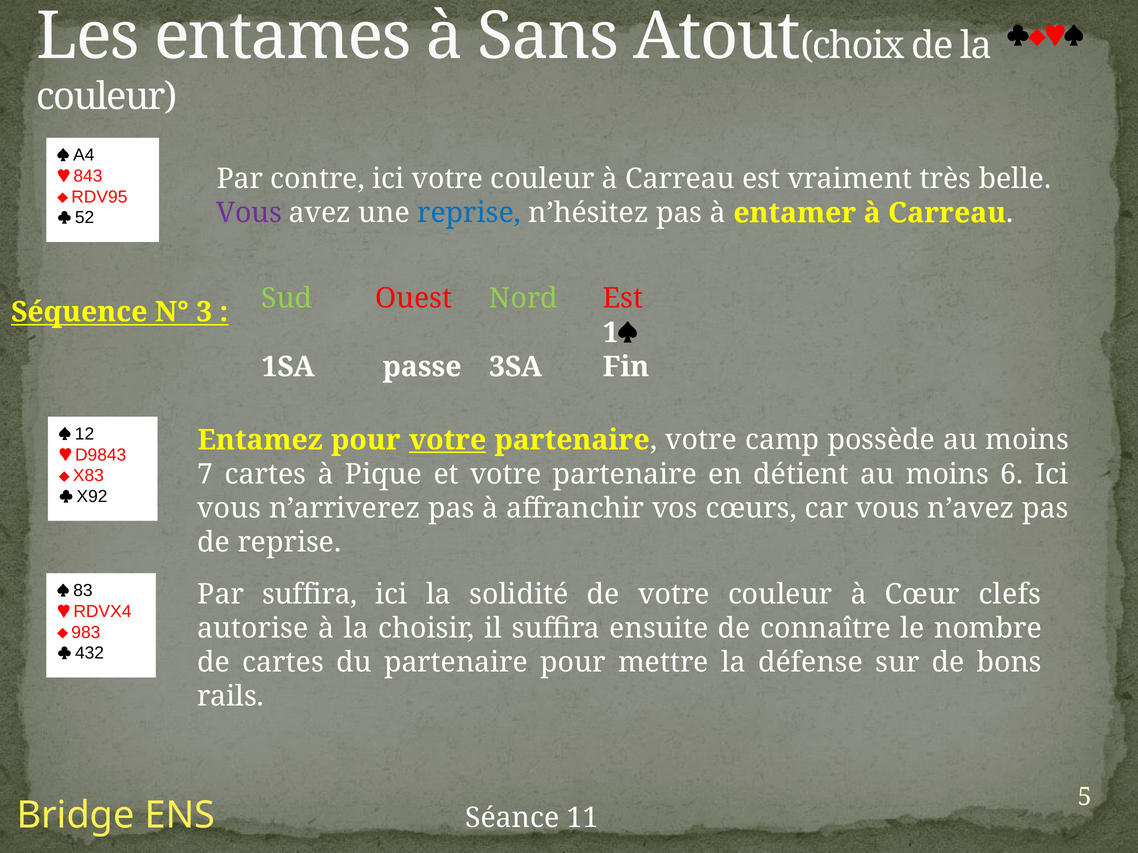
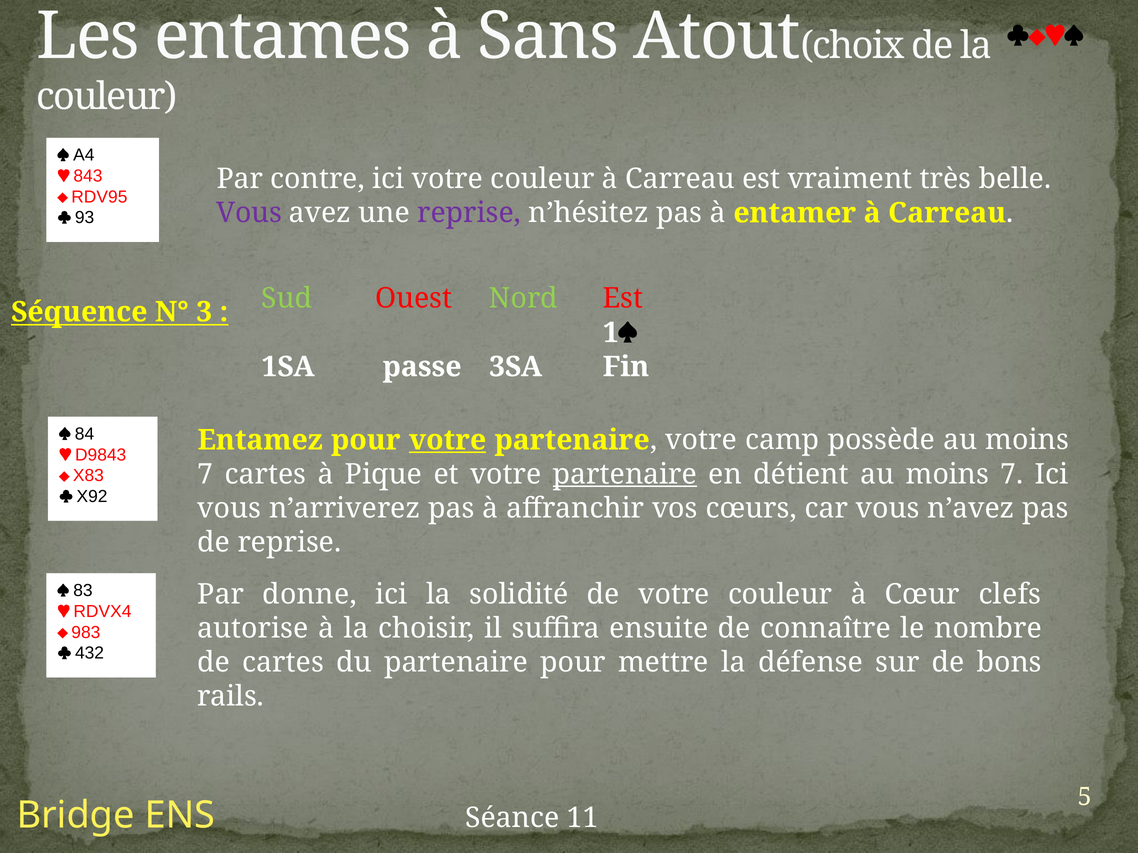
reprise at (469, 213) colour: blue -> purple
52: 52 -> 93
12: 12 -> 84
partenaire at (625, 474) underline: none -> present
détient au moins 6: 6 -> 7
Par suffira: suffira -> donne
